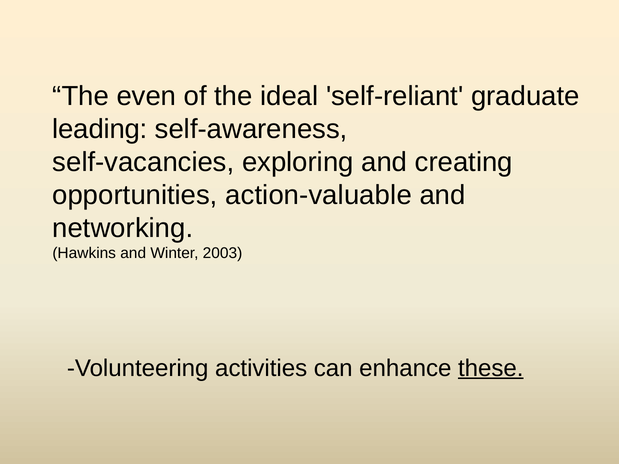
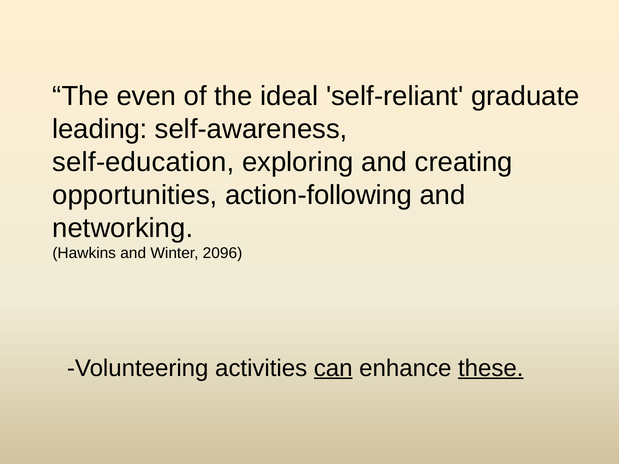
self-vacancies: self-vacancies -> self-education
action-valuable: action-valuable -> action-following
2003: 2003 -> 2096
can underline: none -> present
